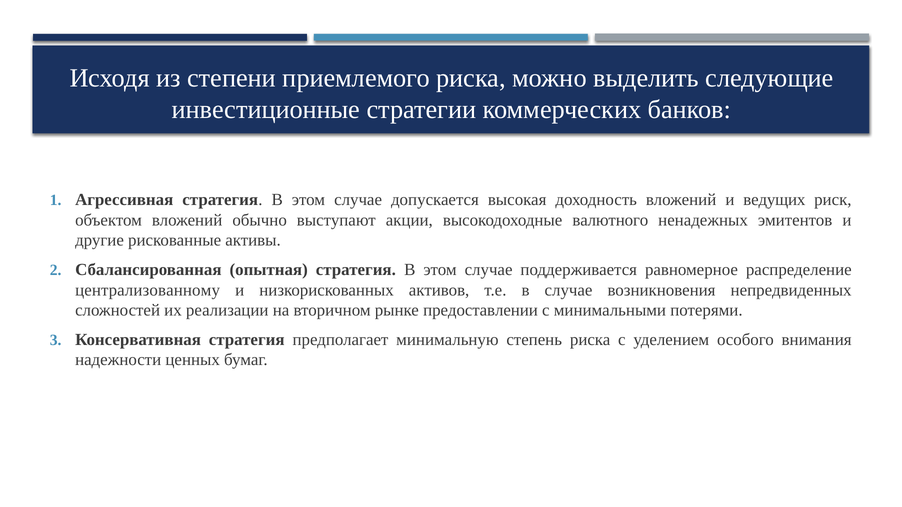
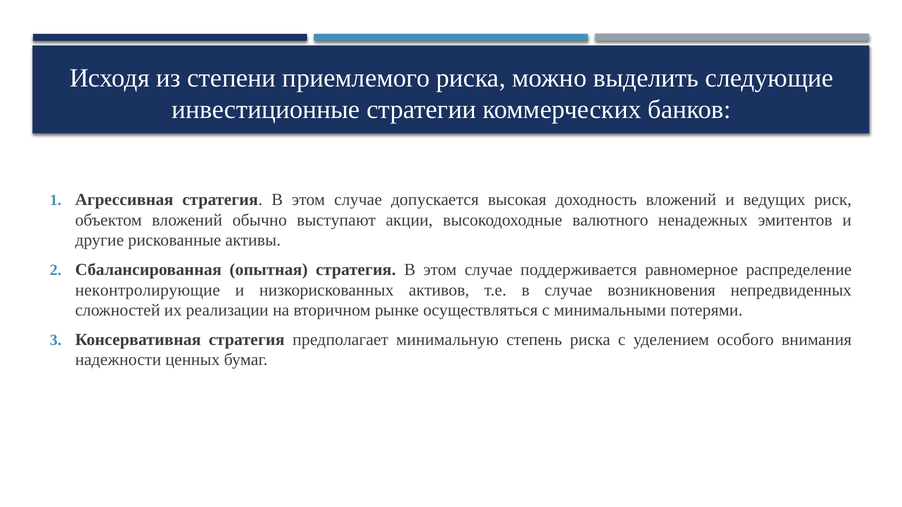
централизованному: централизованному -> неконтролирующие
предоставлении: предоставлении -> осуществляться
